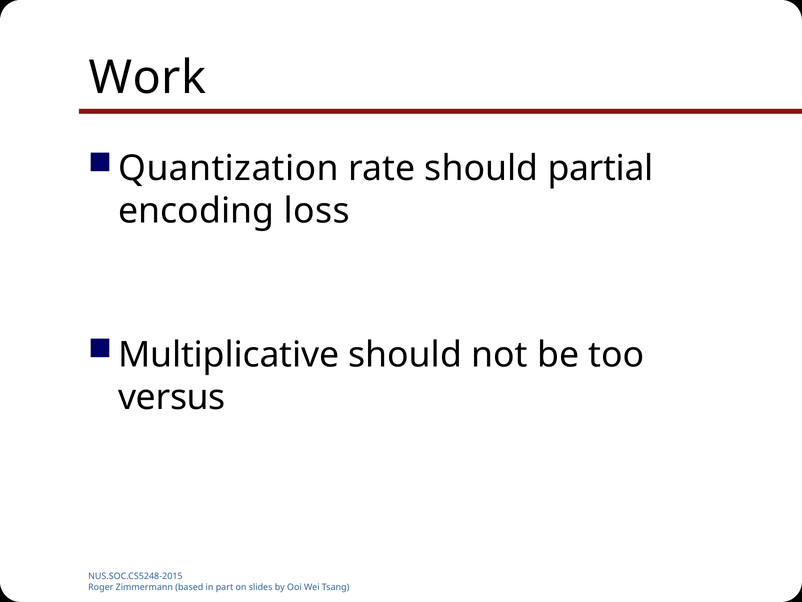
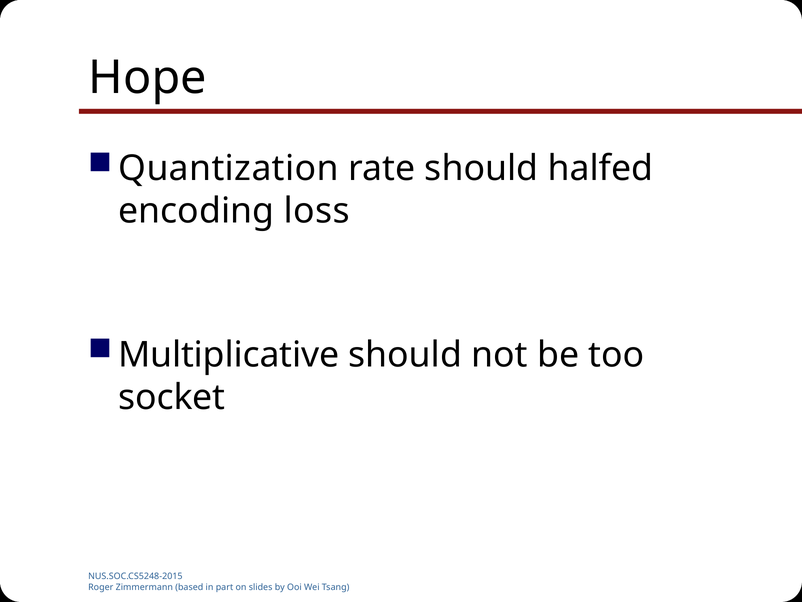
Work: Work -> Hope
partial: partial -> halfed
versus: versus -> socket
